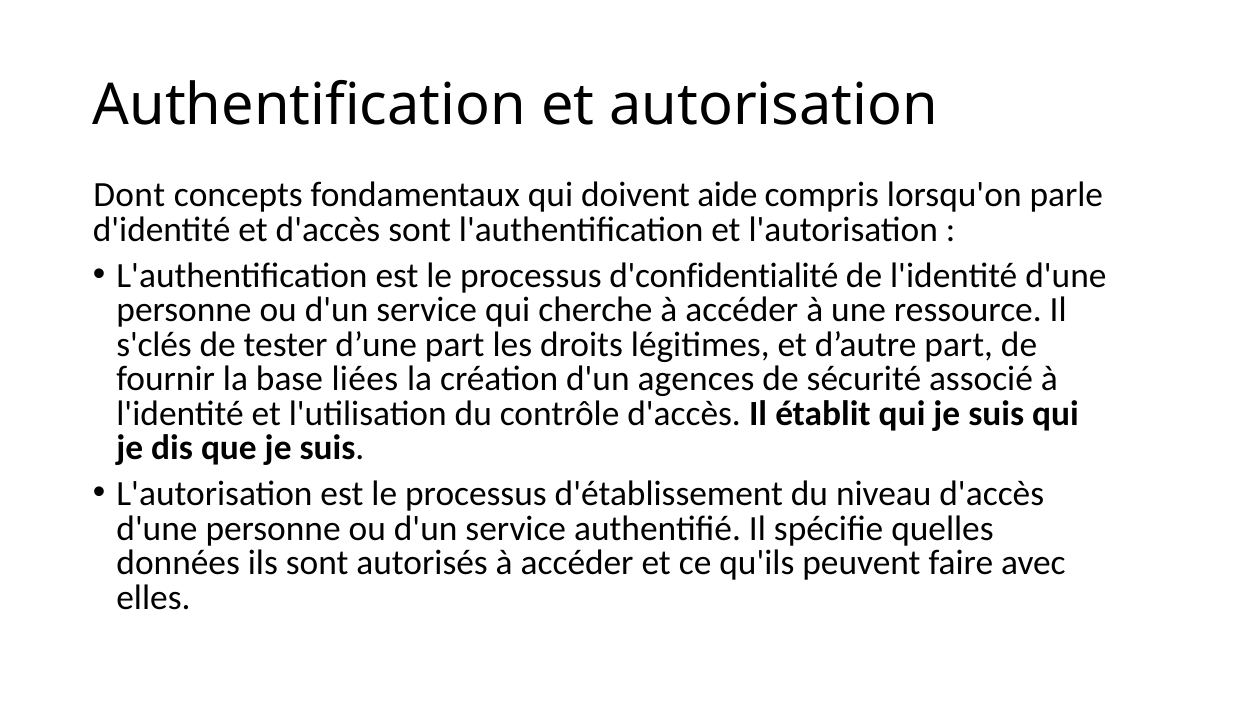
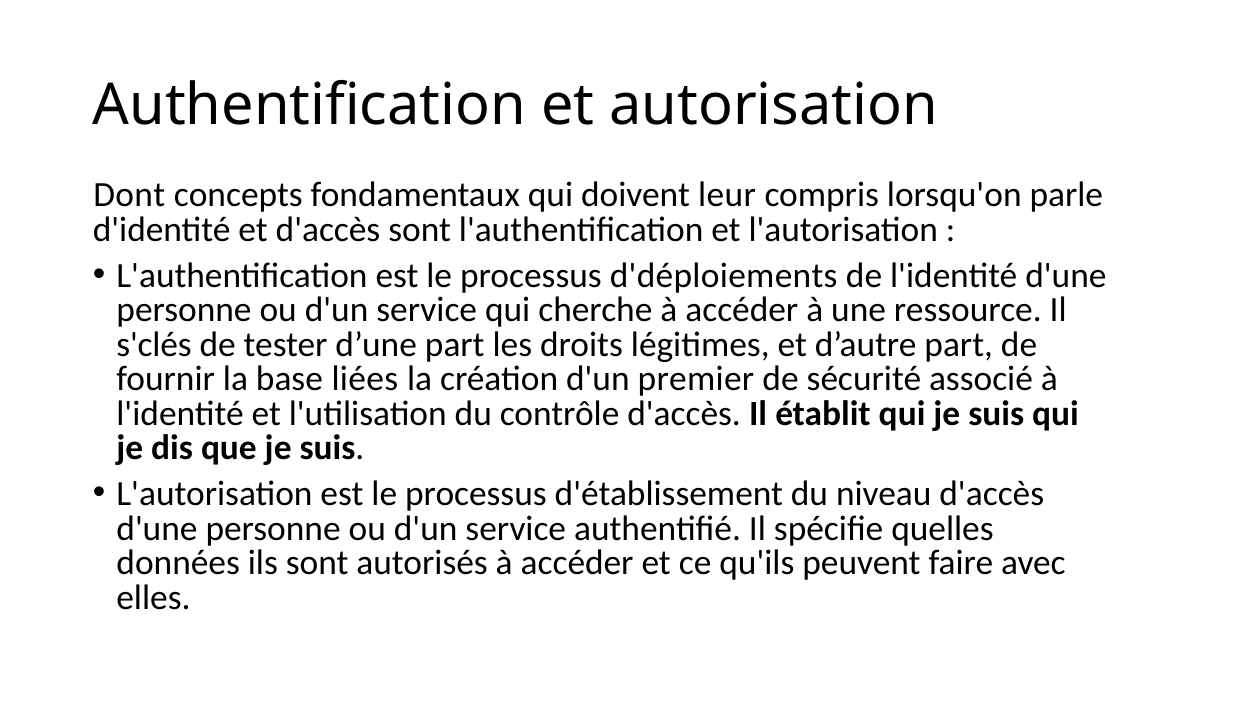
aide: aide -> leur
d'confidentialité: d'confidentialité -> d'déploiements
agences: agences -> premier
